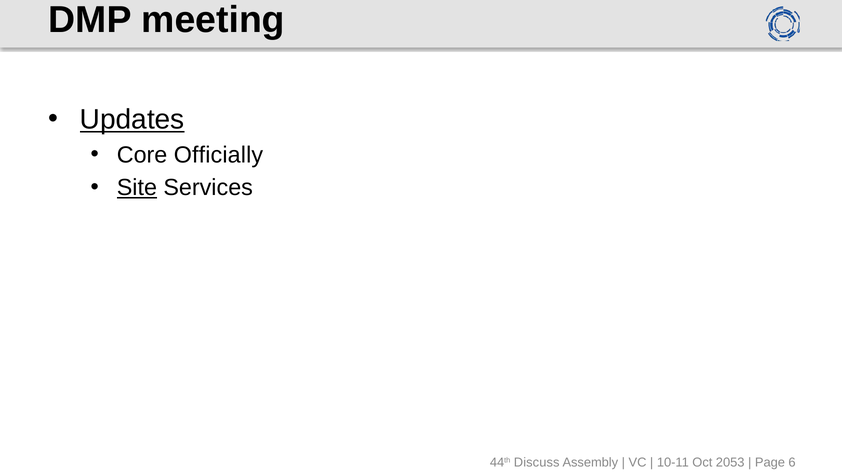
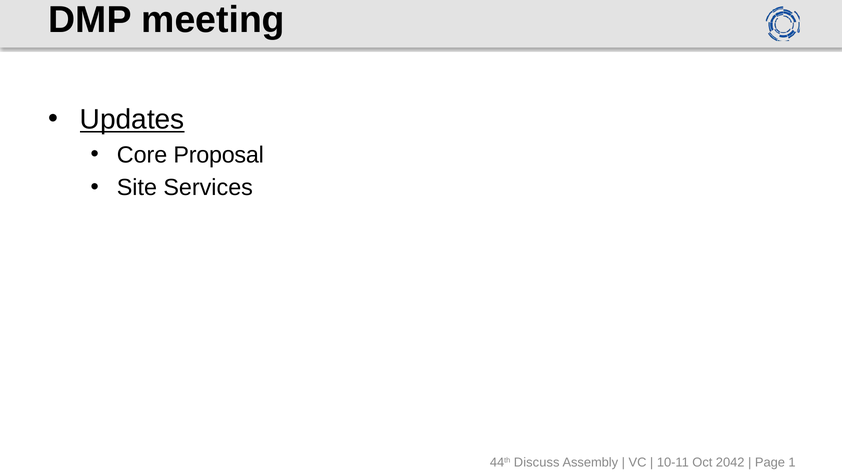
Officially: Officially -> Proposal
Site underline: present -> none
2053: 2053 -> 2042
6: 6 -> 1
